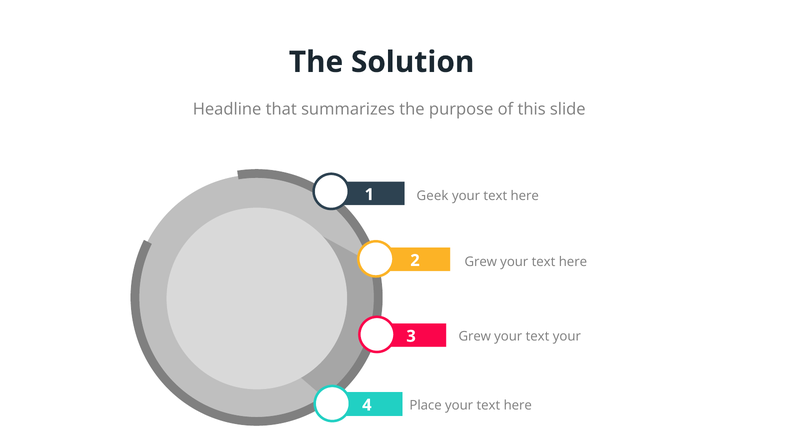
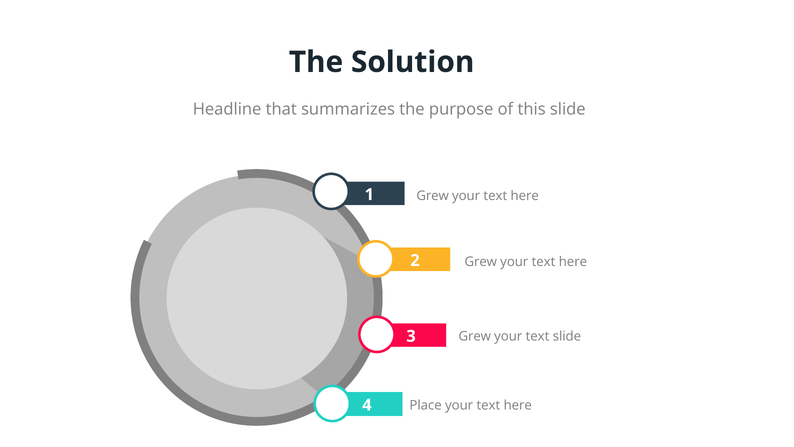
Geek at (432, 196): Geek -> Grew
text your: your -> slide
